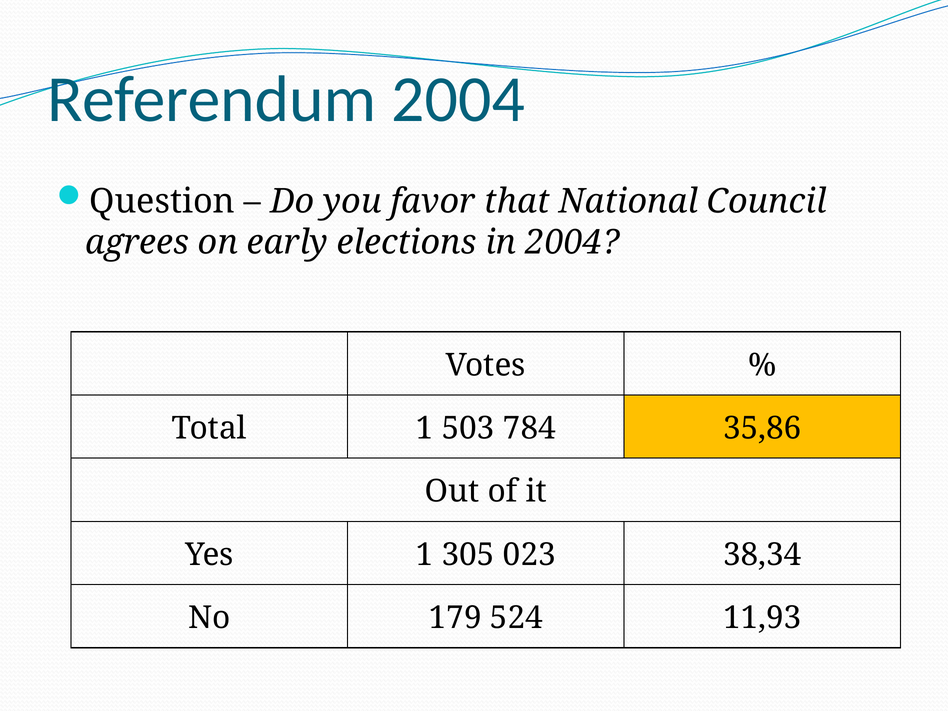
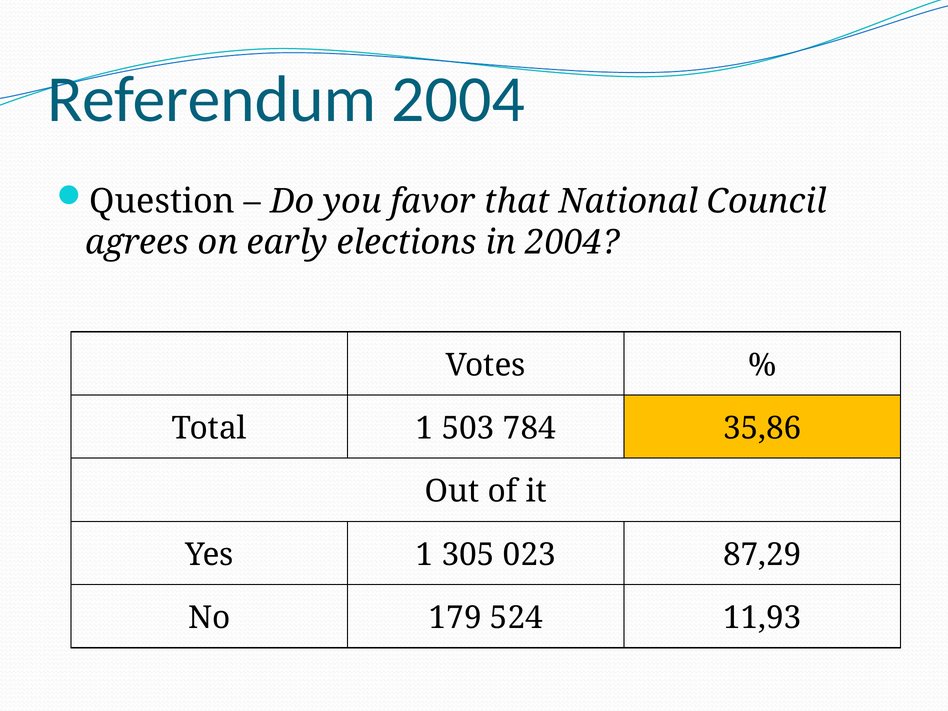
38,34: 38,34 -> 87,29
